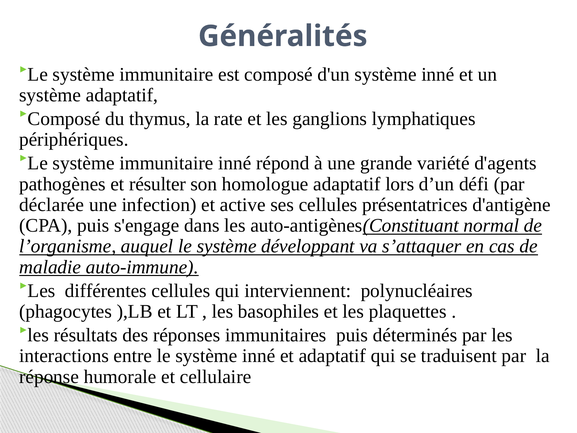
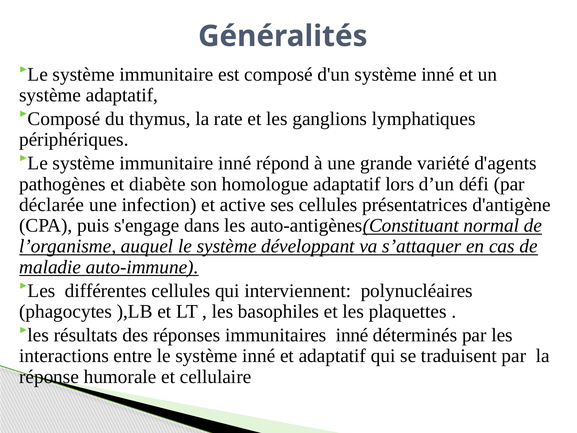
résulter: résulter -> diabète
immunitaires puis: puis -> inné
